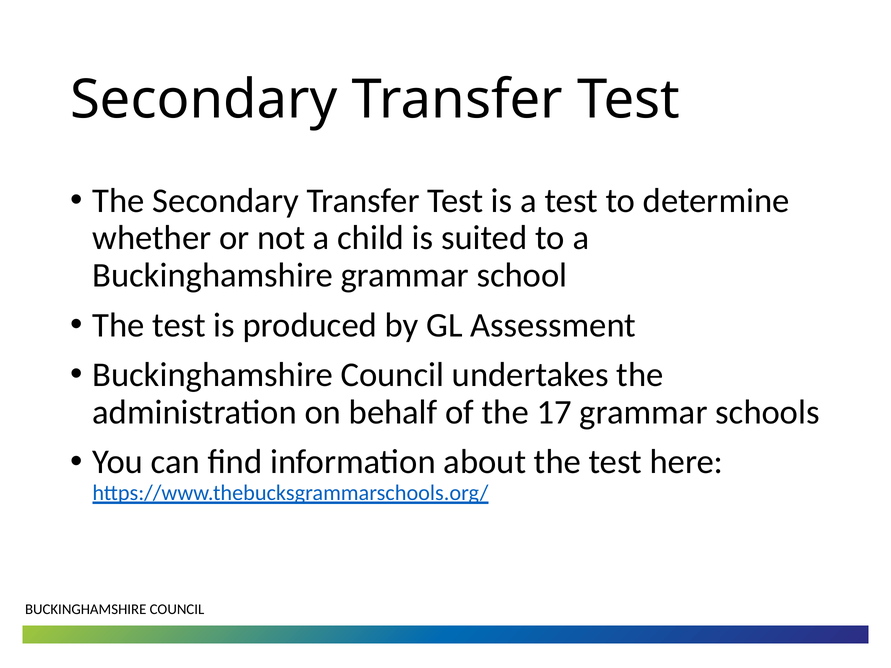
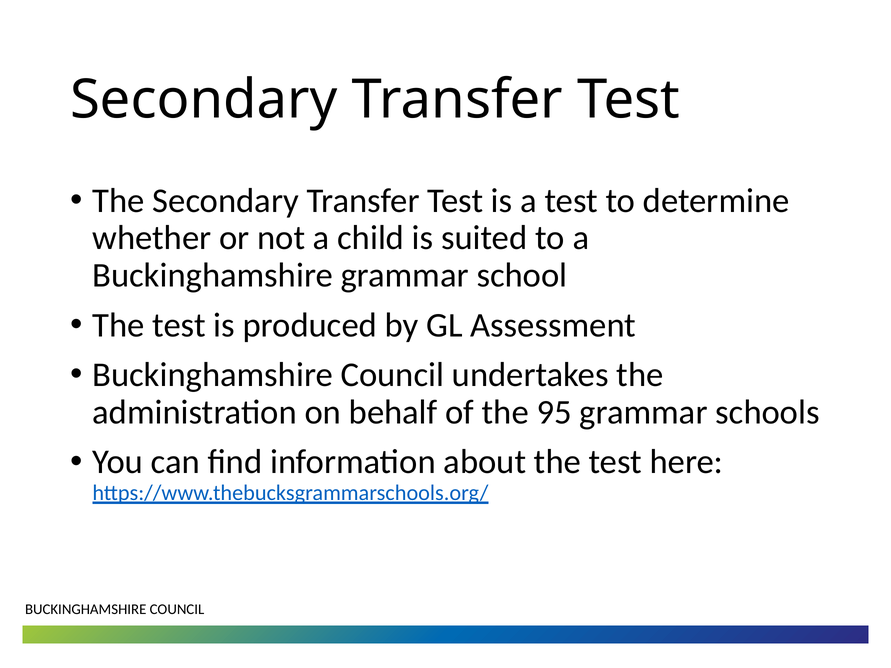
17: 17 -> 95
